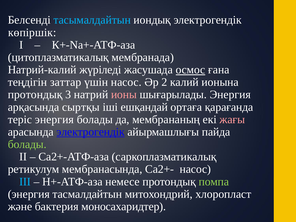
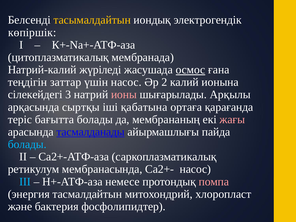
тасымалдайтын colour: light blue -> yellow
протондық at (35, 95): протондық -> сілекейдегі
шығарылады Энергия: Энергия -> Арқылы
ешқандай: ешқандай -> қабатына
теріс энергия: энергия -> бағытта
арасында электрогендік: электрогендік -> тасмалданады
болады at (27, 144) colour: light green -> light blue
помпа colour: light green -> pink
моносахаридтер: моносахаридтер -> фосфолипидтер
